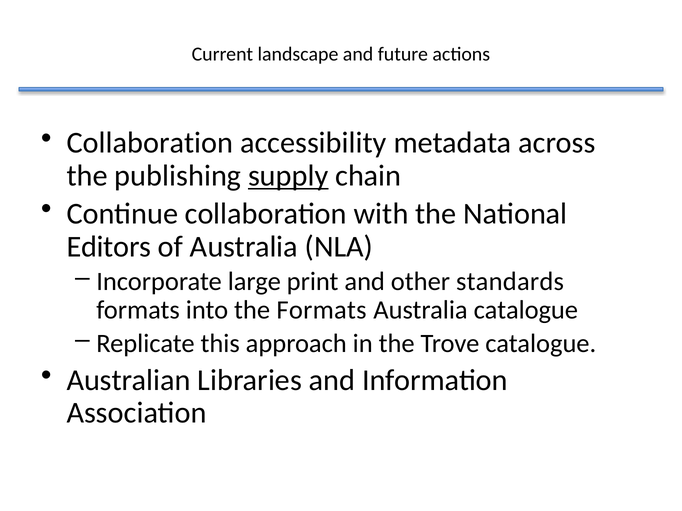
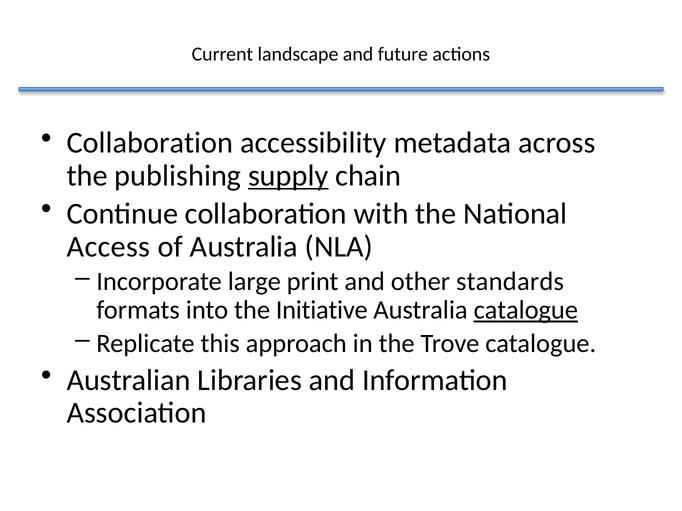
Editors: Editors -> Access
the Formats: Formats -> Initiative
catalogue at (526, 310) underline: none -> present
